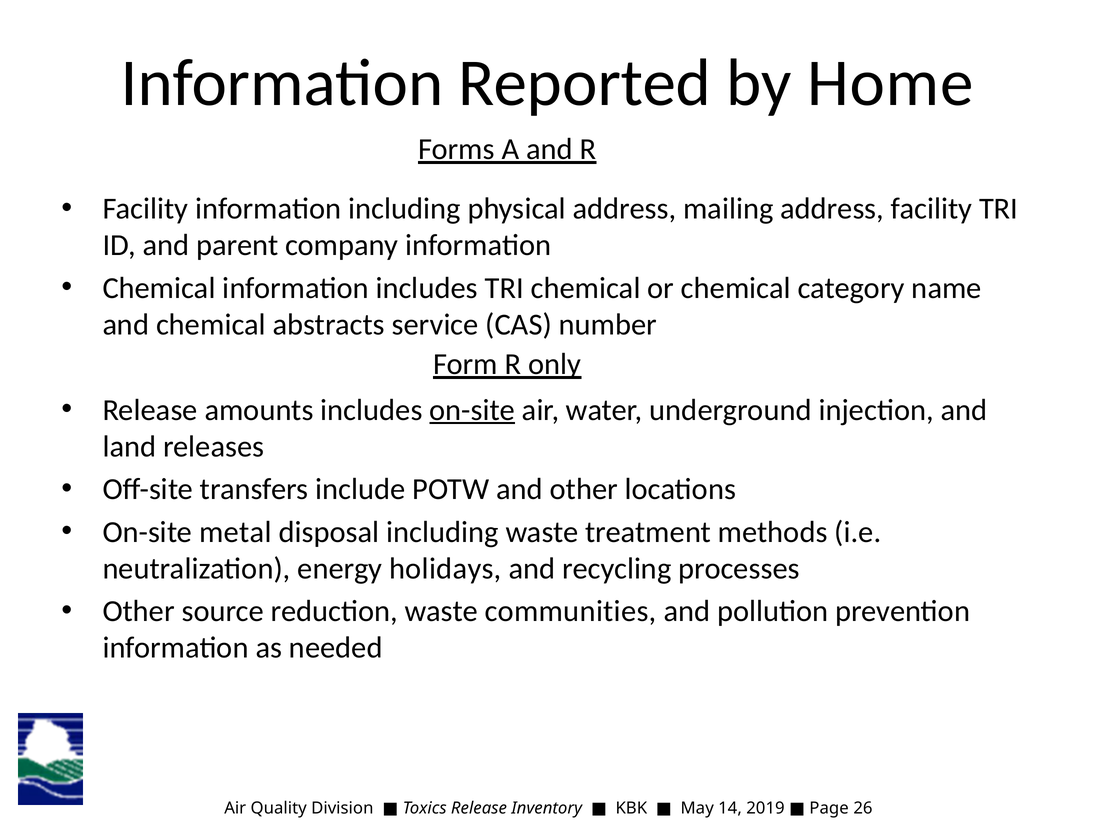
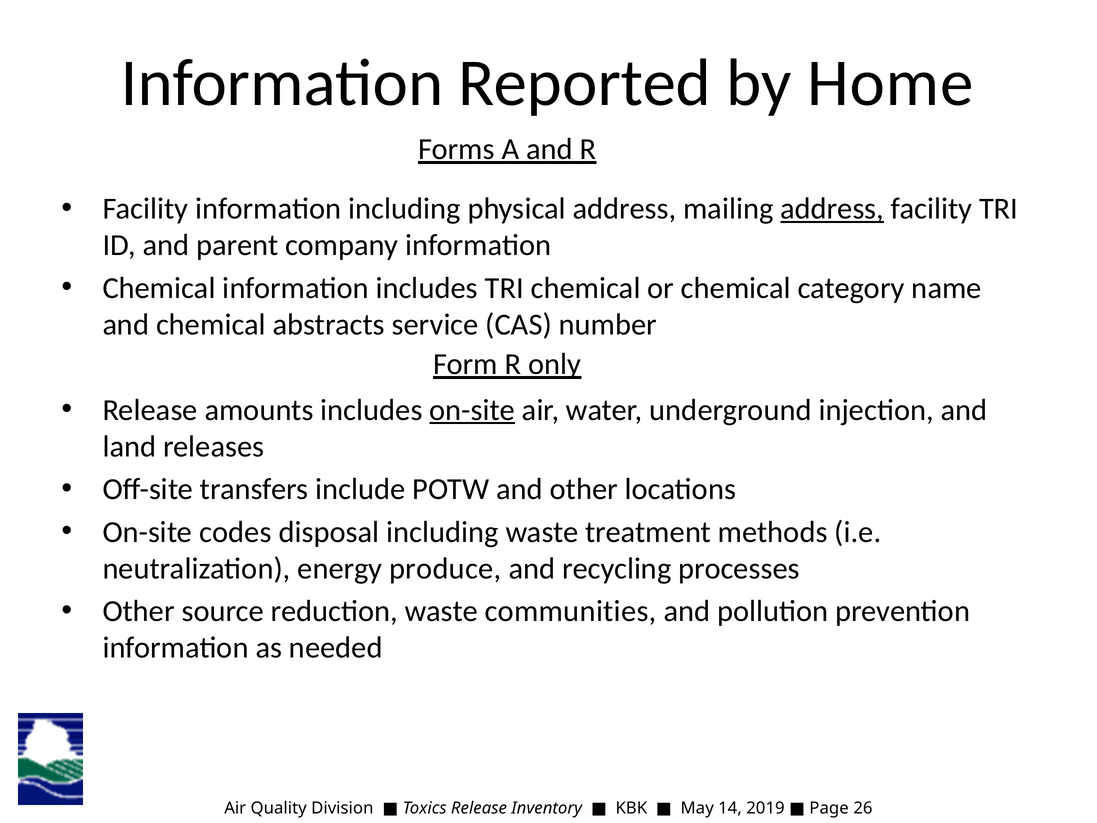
address at (832, 209) underline: none -> present
metal: metal -> codes
holidays: holidays -> produce
